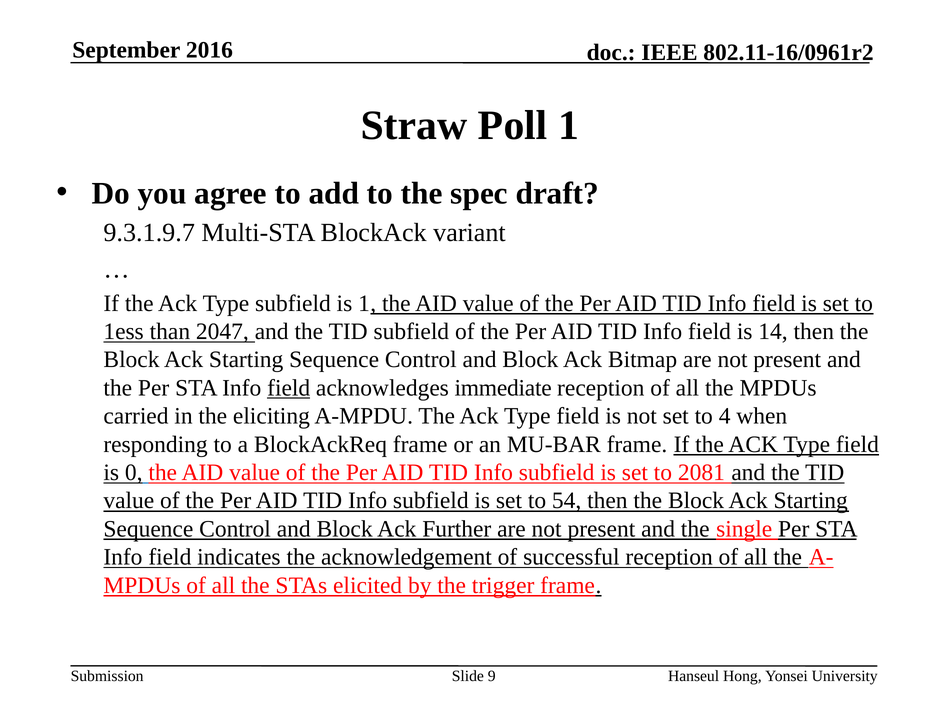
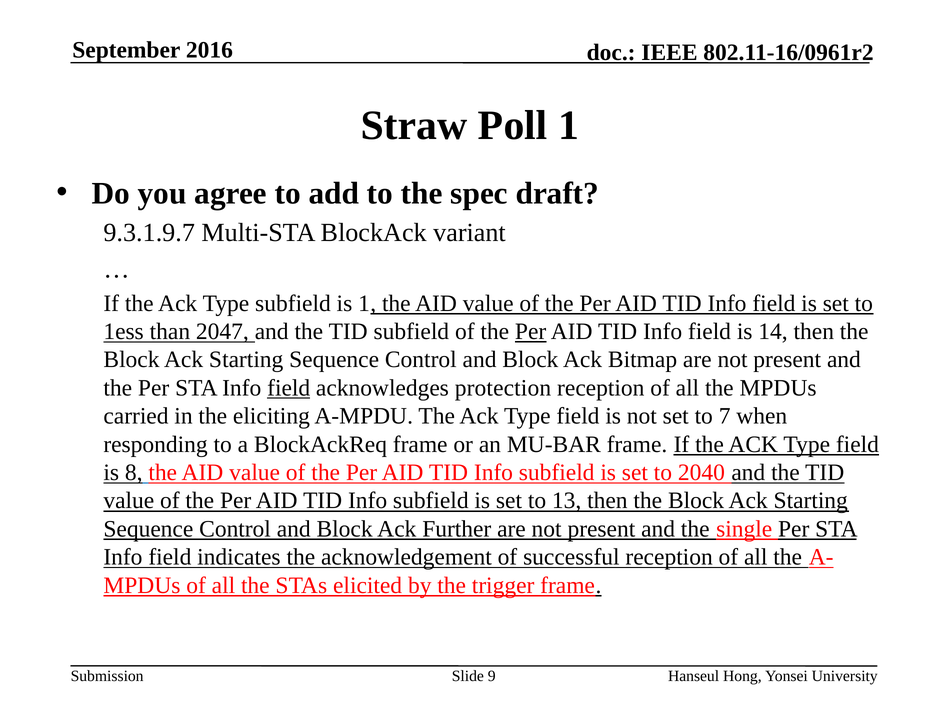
Per at (531, 332) underline: none -> present
immediate: immediate -> protection
4: 4 -> 7
0: 0 -> 8
2081: 2081 -> 2040
54: 54 -> 13
